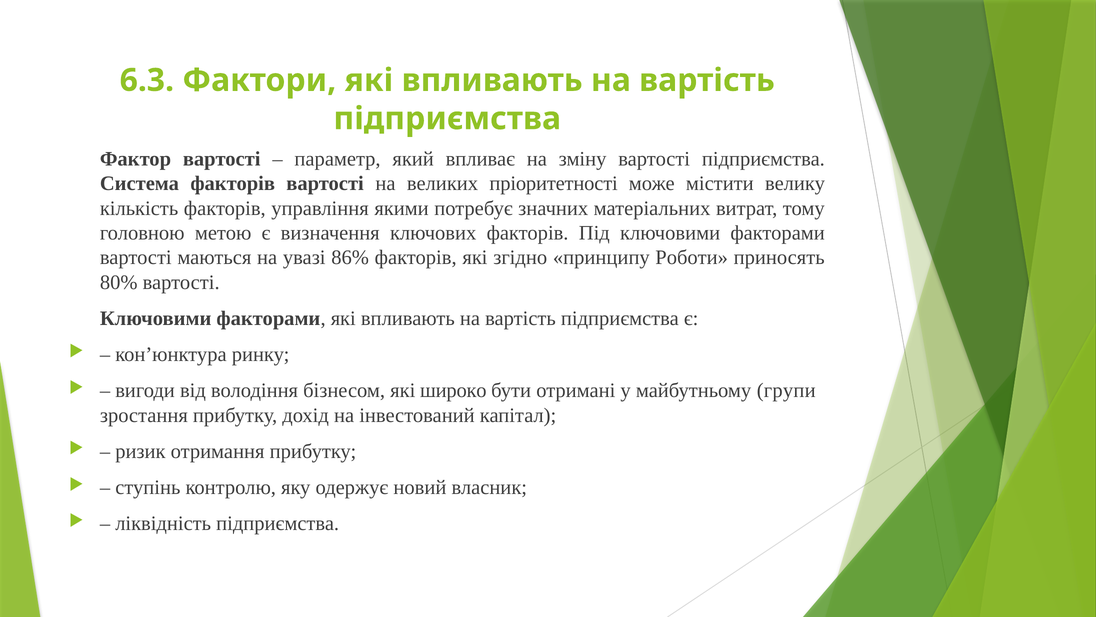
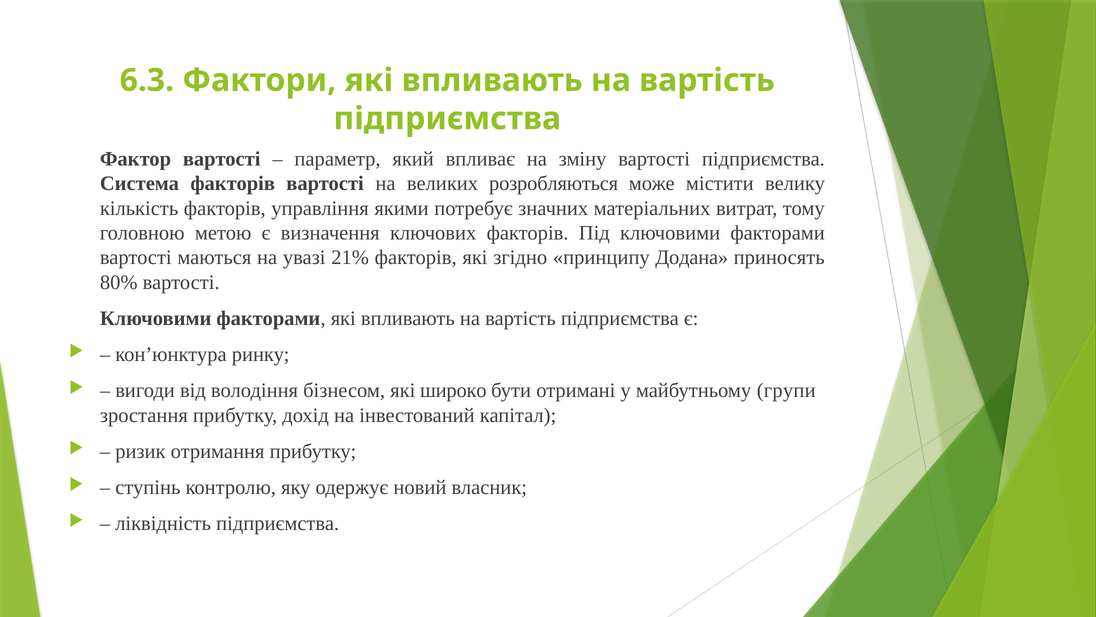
пріоритетності: пріоритетності -> розробляються
86%: 86% -> 21%
Роботи: Роботи -> Додана
